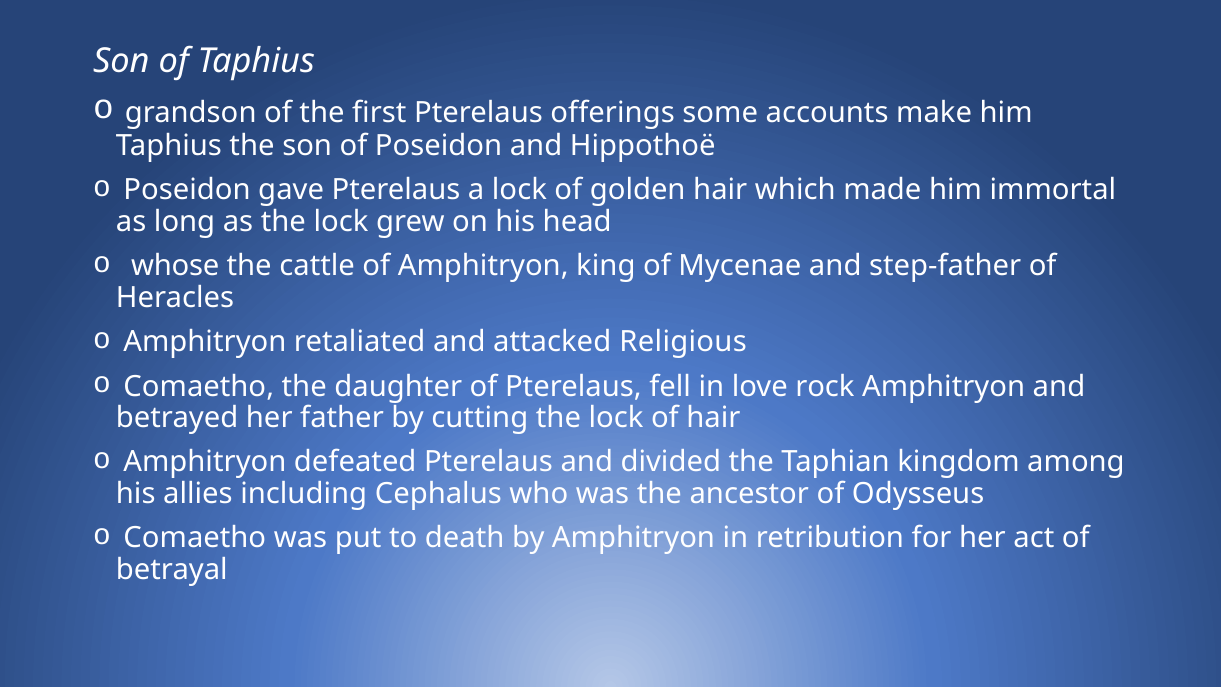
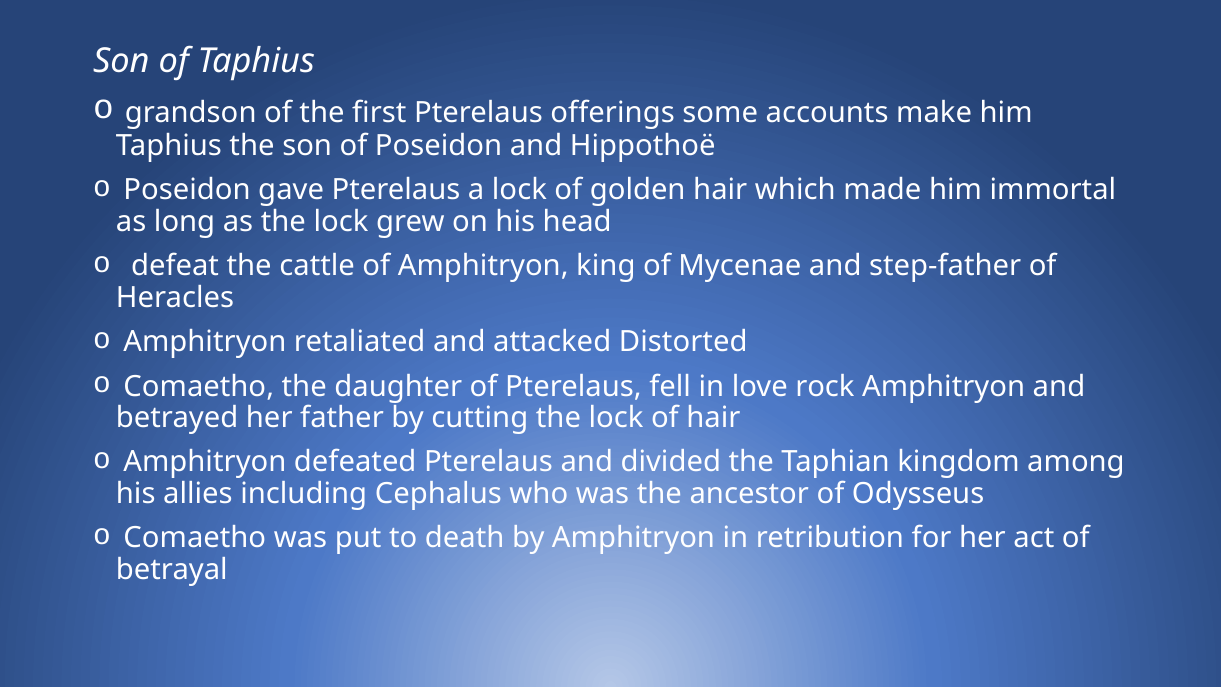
whose: whose -> defeat
Religious: Religious -> Distorted
